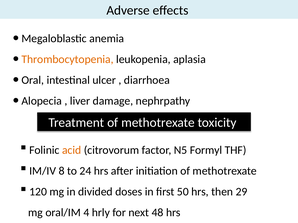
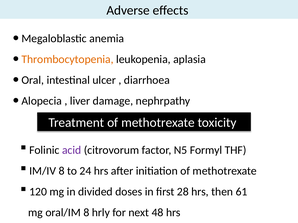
acid colour: orange -> purple
50: 50 -> 28
29: 29 -> 61
oral/IM 4: 4 -> 8
